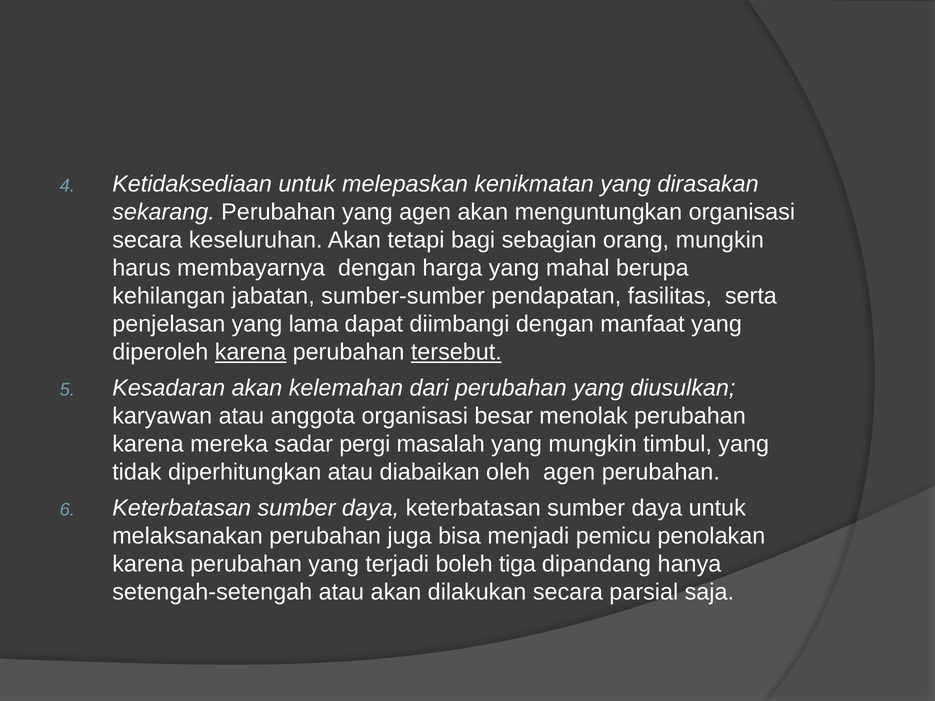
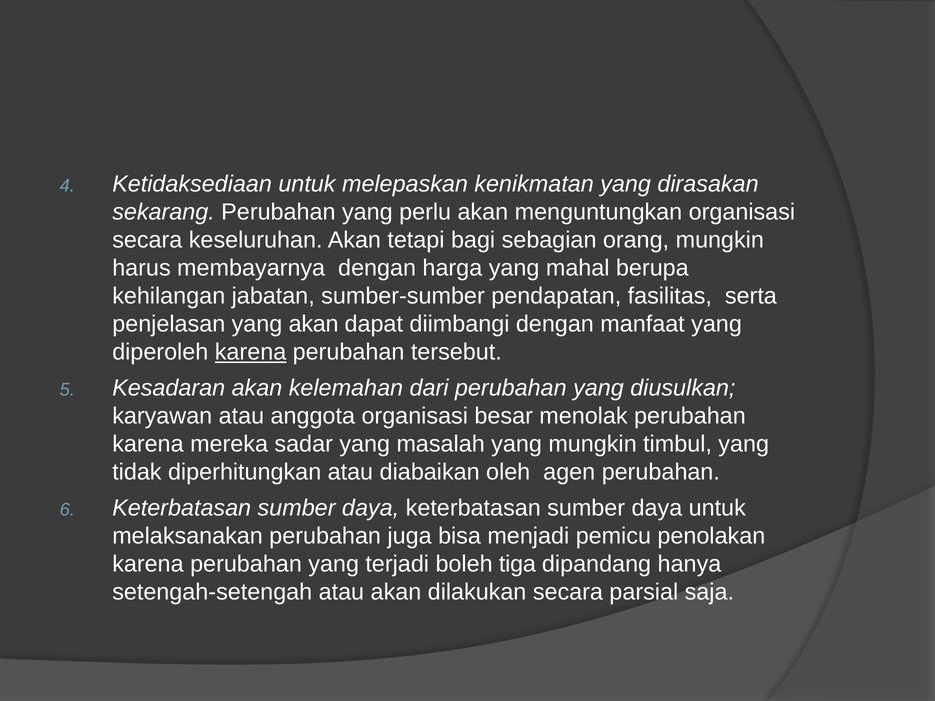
yang agen: agen -> perlu
yang lama: lama -> akan
tersebut underline: present -> none
sadar pergi: pergi -> yang
